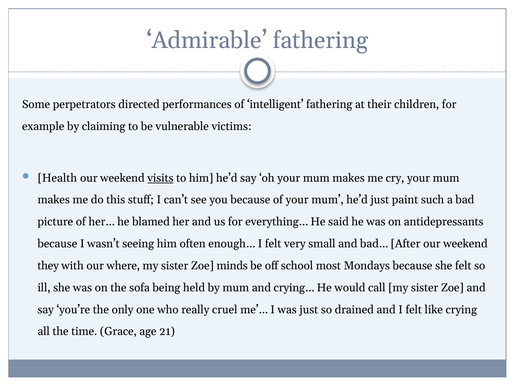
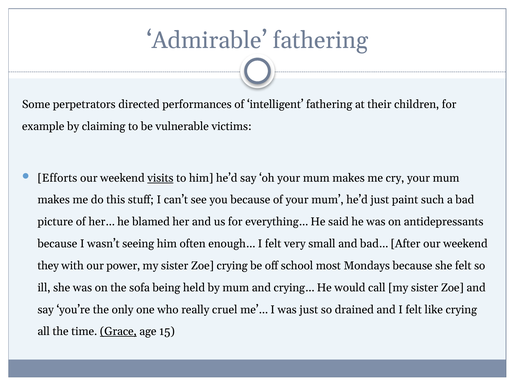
Health: Health -> Efforts
where: where -> power
Zoe minds: minds -> crying
Grace underline: none -> present
21: 21 -> 15
